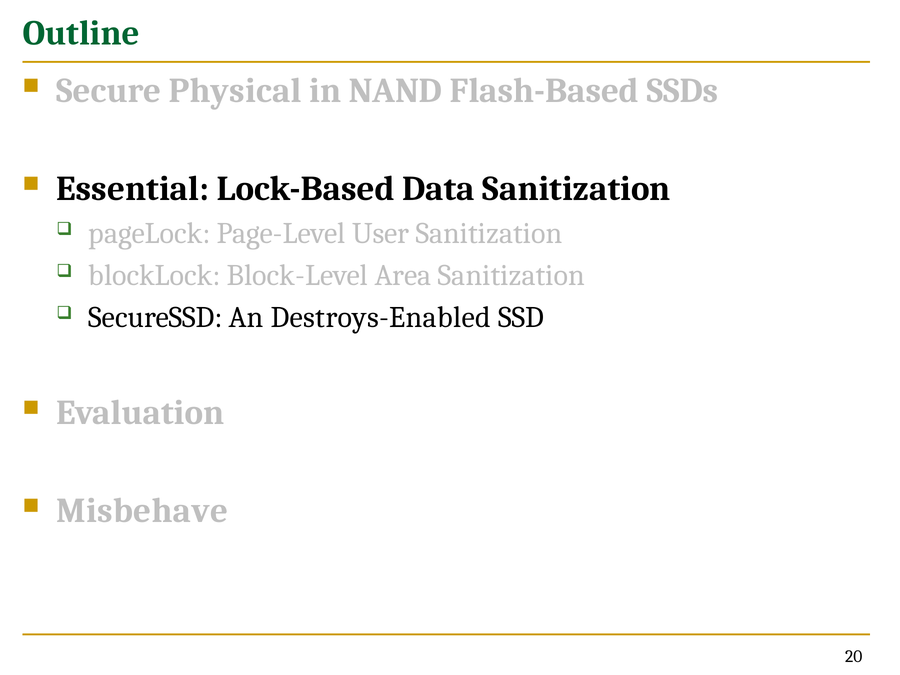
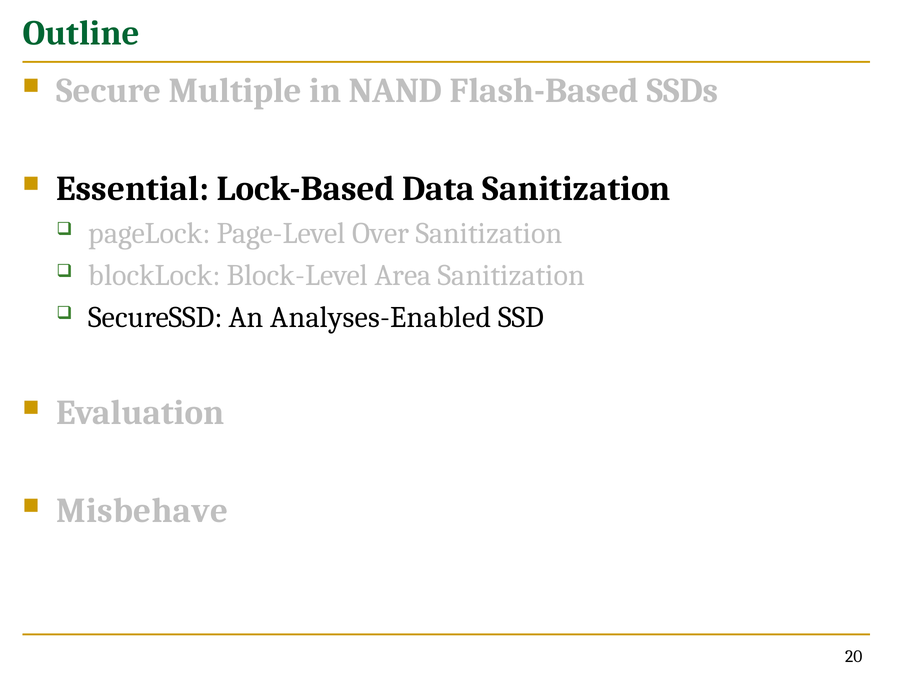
Physical: Physical -> Multiple
User: User -> Over
Destroys-Enabled: Destroys-Enabled -> Analyses-Enabled
